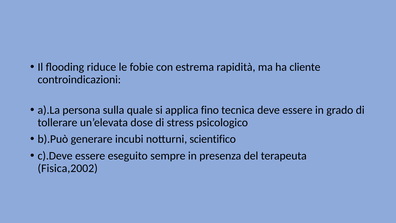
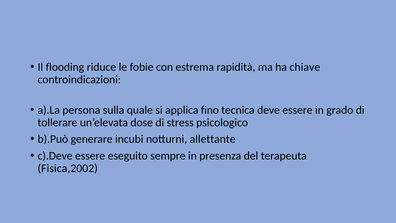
cliente: cliente -> chiave
scientifico: scientifico -> allettante
